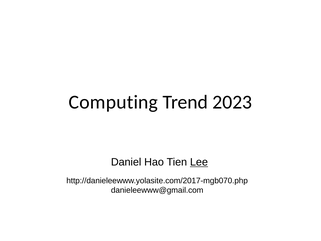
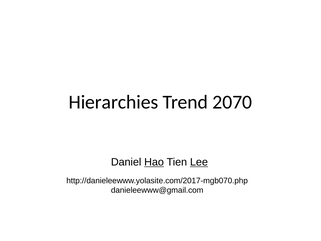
Computing: Computing -> Hierarchies
2023: 2023 -> 2070
Hao underline: none -> present
